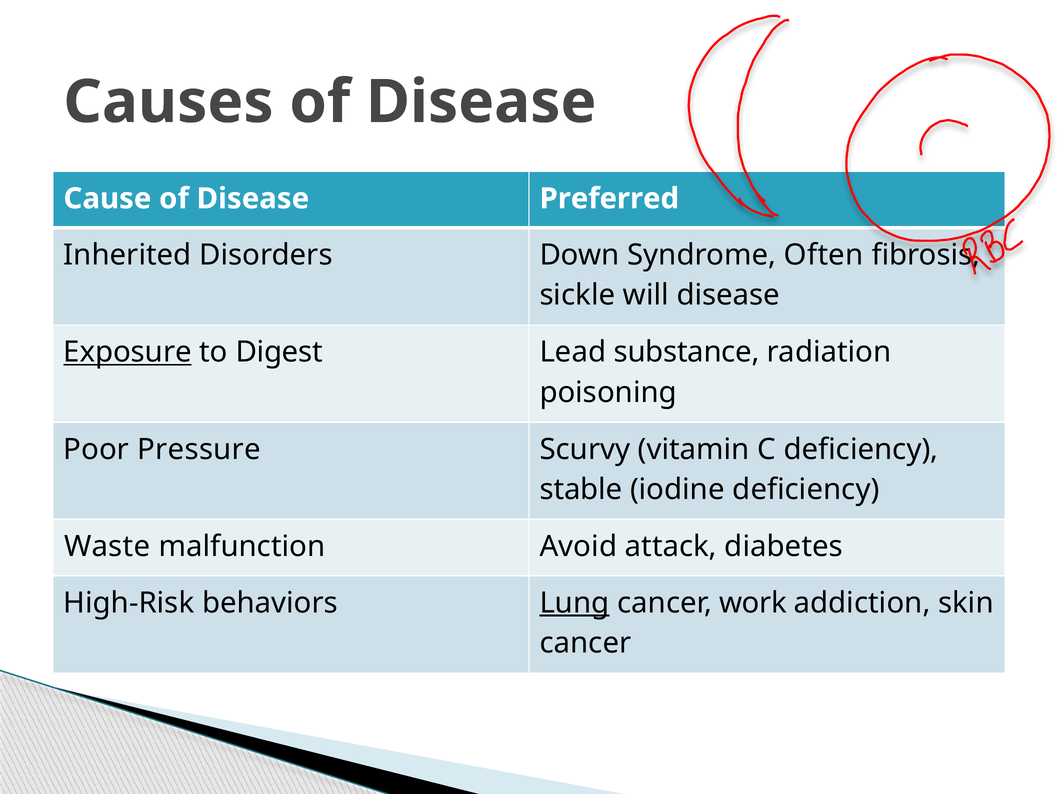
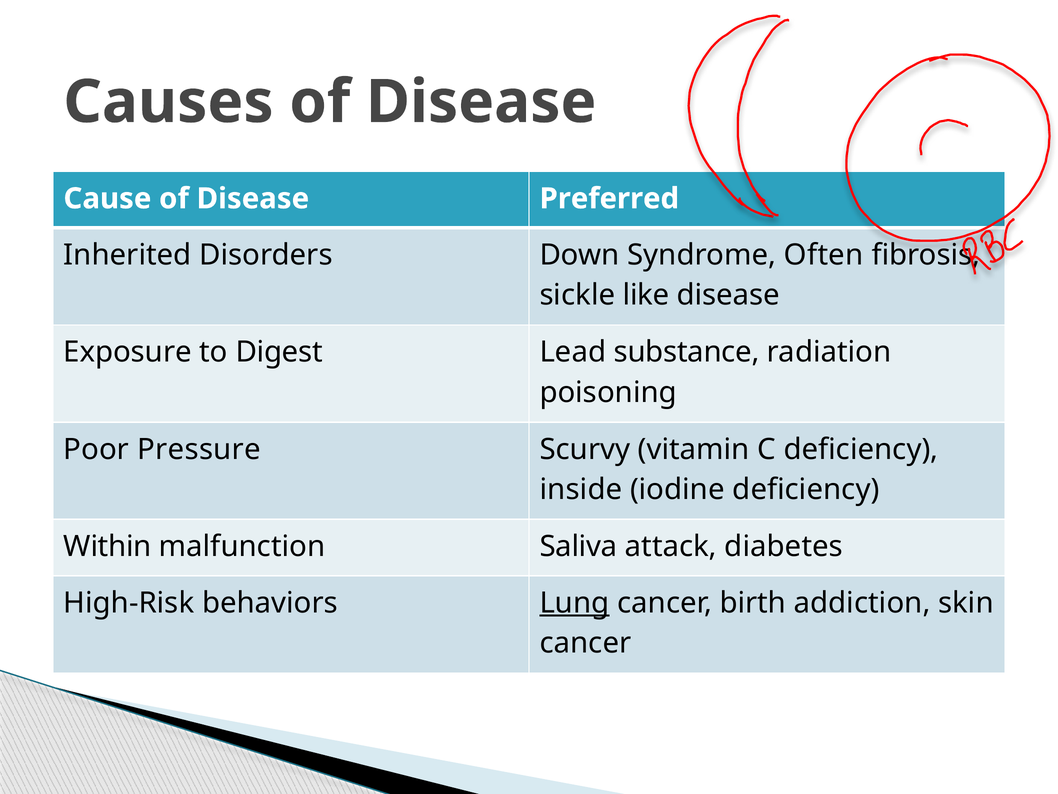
will: will -> like
Exposure underline: present -> none
stable: stable -> inside
Waste: Waste -> Within
Avoid: Avoid -> Saliva
work: work -> birth
